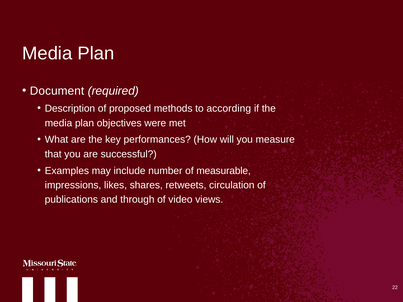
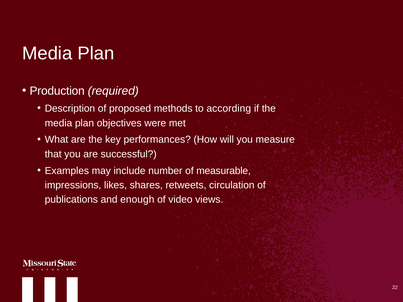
Document: Document -> Production
through: through -> enough
